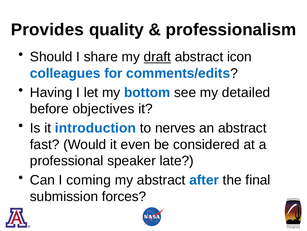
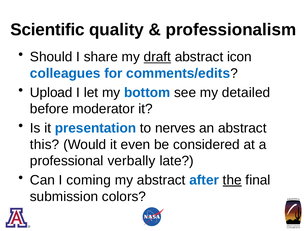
Provides: Provides -> Scientific
Having: Having -> Upload
objectives: objectives -> moderator
introduction: introduction -> presentation
fast: fast -> this
speaker: speaker -> verbally
the underline: none -> present
forces: forces -> colors
